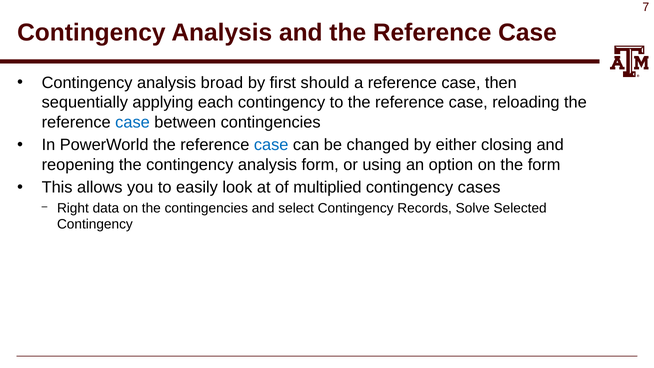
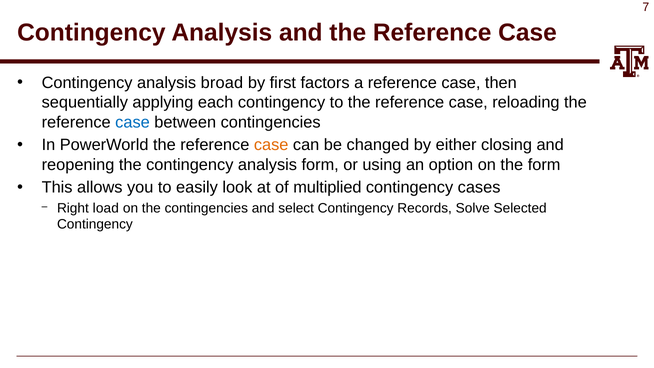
should: should -> factors
case at (271, 145) colour: blue -> orange
data: data -> load
